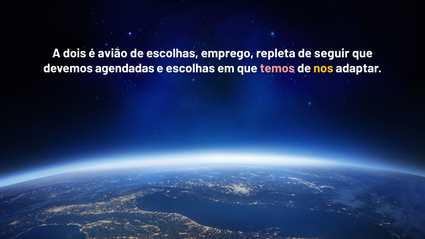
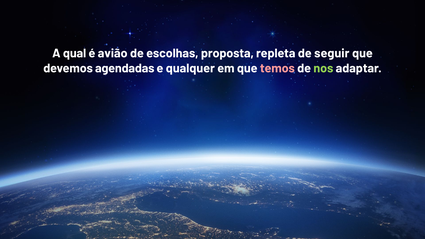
dois: dois -> qual
emprego: emprego -> proposta
e escolhas: escolhas -> qualquer
nos colour: yellow -> light green
